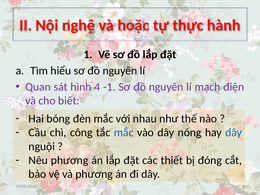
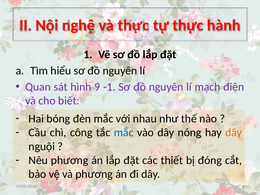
và hoặc: hoặc -> thực
4: 4 -> 9
dây at (234, 133) colour: blue -> orange
